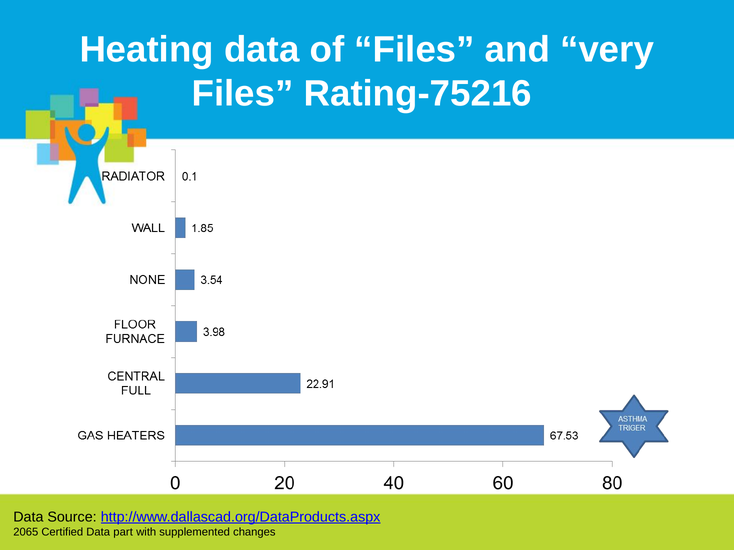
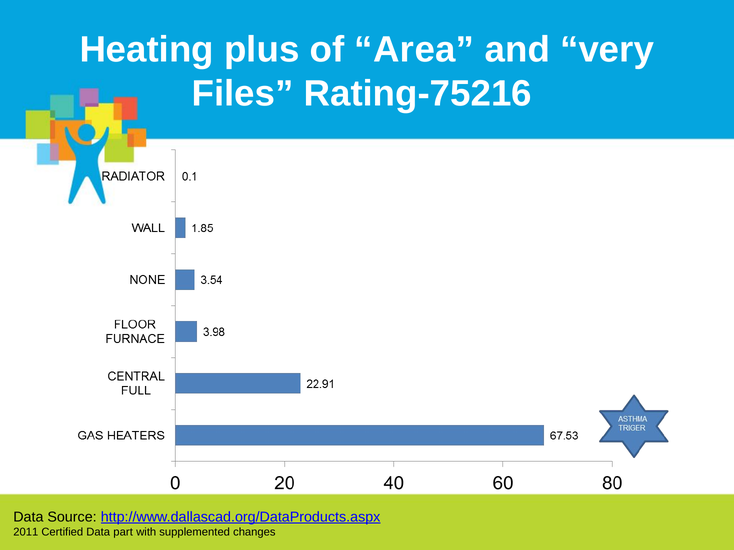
Heating data: data -> plus
of Files: Files -> Area
2065: 2065 -> 2011
